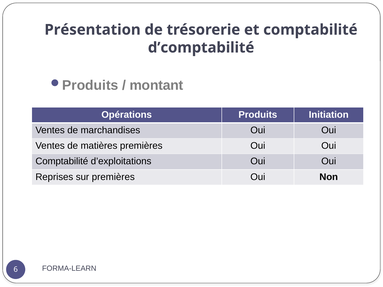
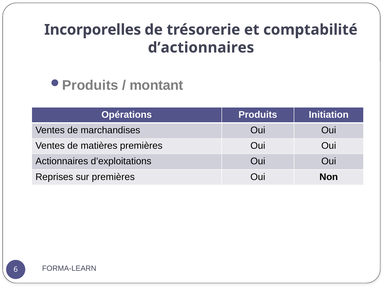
Présentation: Présentation -> Incorporelles
d’comptabilité: d’comptabilité -> d’actionnaires
Comptabilité at (62, 161): Comptabilité -> Actionnaires
